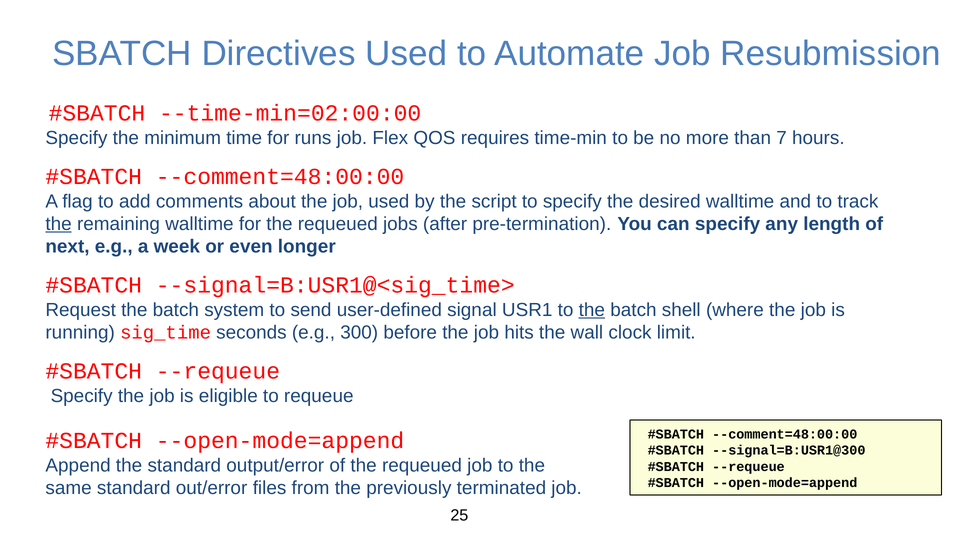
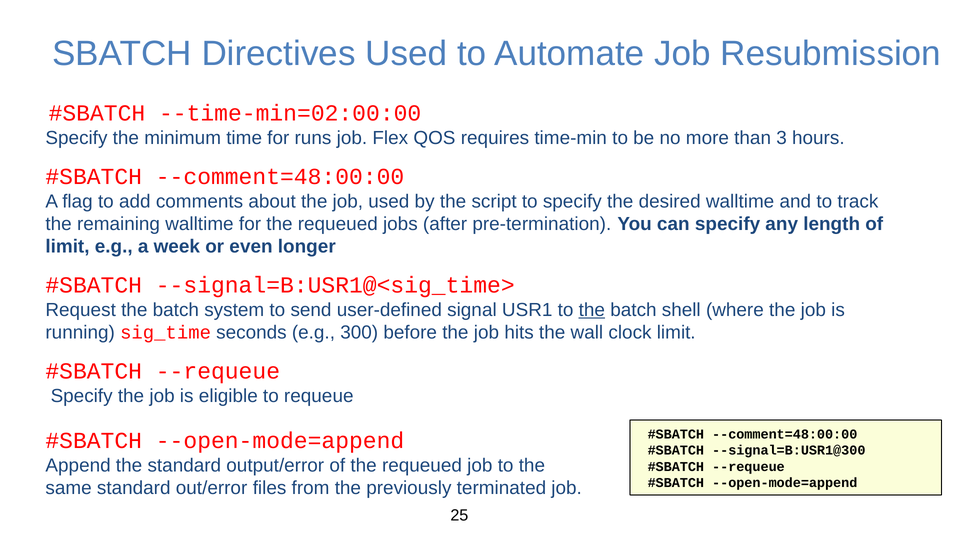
7: 7 -> 3
the at (59, 224) underline: present -> none
next at (67, 247): next -> limit
